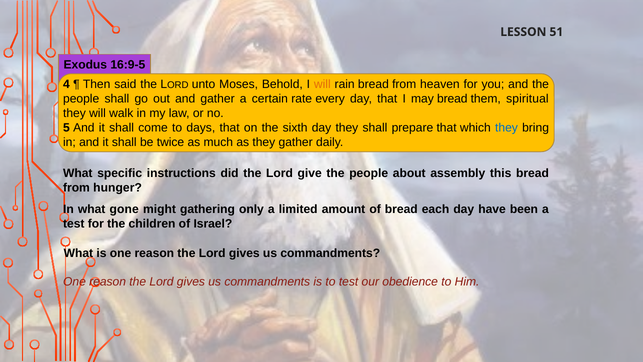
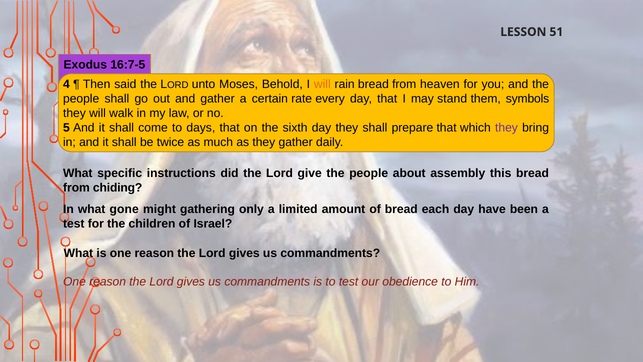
16:9-5: 16:9-5 -> 16:7-5
may bread: bread -> stand
spiritual: spiritual -> symbols
they at (506, 128) colour: blue -> purple
hunger: hunger -> chiding
